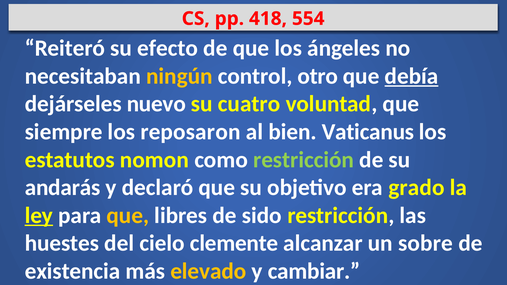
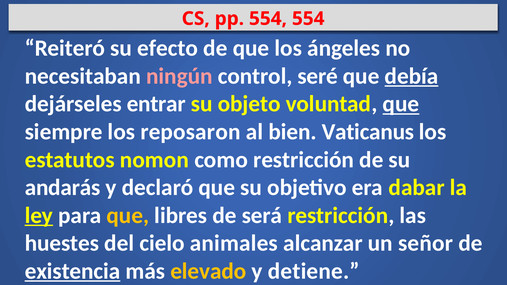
pp 418: 418 -> 554
ningún colour: yellow -> pink
otro: otro -> seré
nuevo: nuevo -> entrar
cuatro: cuatro -> objeto
que at (401, 104) underline: none -> present
restricción at (304, 160) colour: light green -> white
grado: grado -> dabar
sido: sido -> será
clemente: clemente -> animales
sobre: sobre -> señor
existencia underline: none -> present
cambiar: cambiar -> detiene
